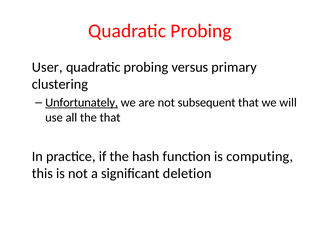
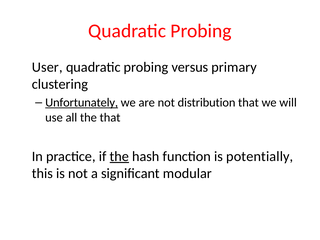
subsequent: subsequent -> distribution
the at (119, 156) underline: none -> present
computing: computing -> potentially
deletion: deletion -> modular
